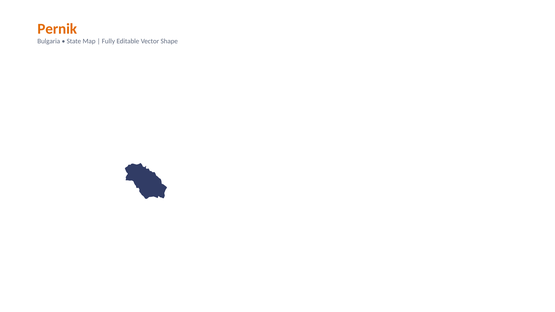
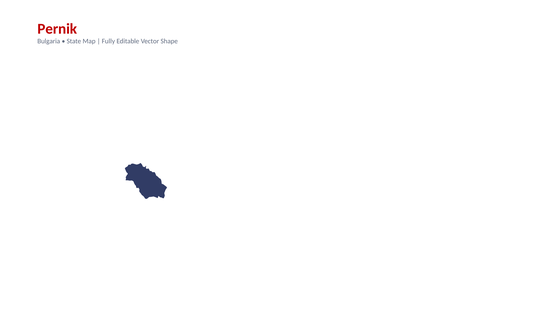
Pernik colour: orange -> red
